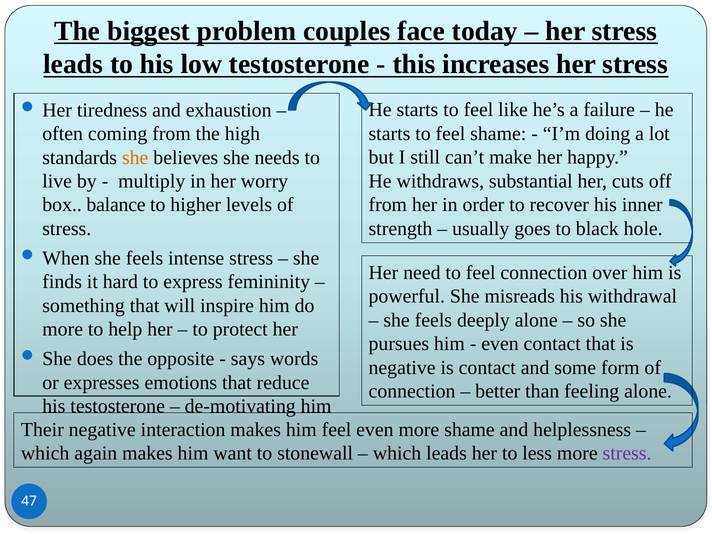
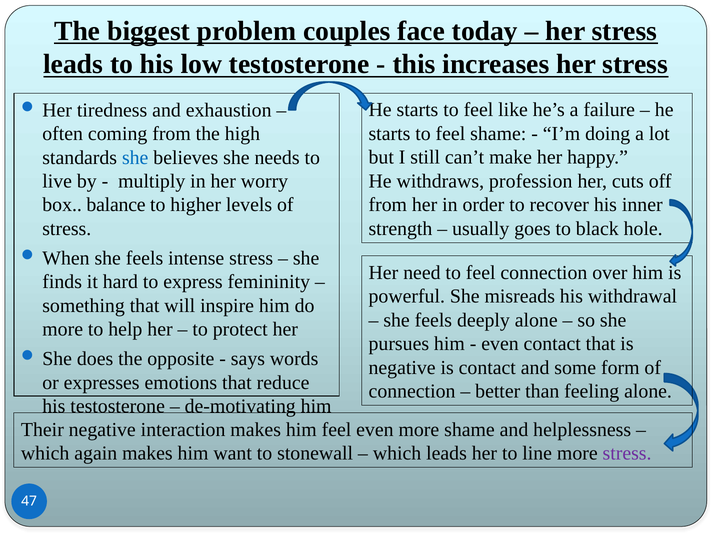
she at (135, 157) colour: orange -> blue
substantial: substantial -> profession
less: less -> line
